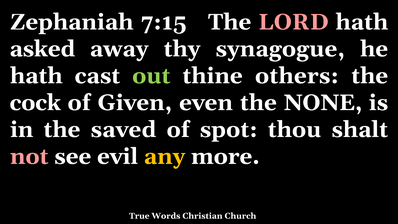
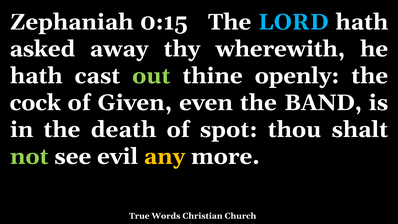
7:15: 7:15 -> 0:15
LORD colour: pink -> light blue
synagogue: synagogue -> wherewith
others: others -> openly
NONE: NONE -> BAND
saved: saved -> death
not colour: pink -> light green
